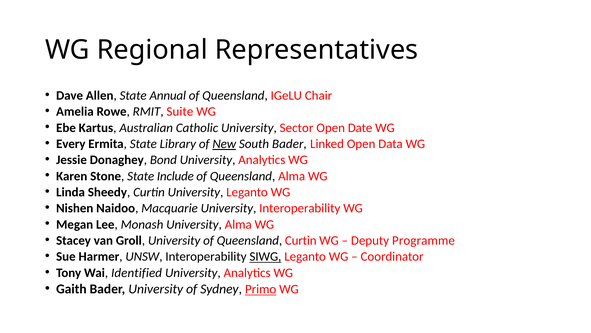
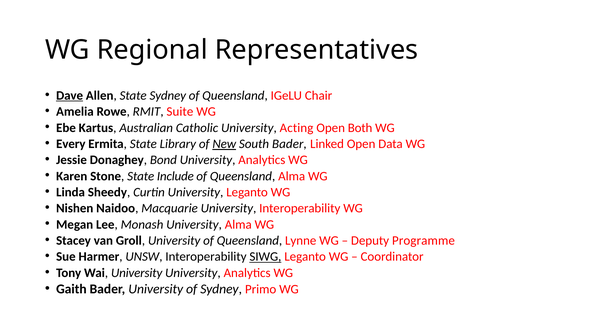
Dave underline: none -> present
State Annual: Annual -> Sydney
Sector: Sector -> Acting
Date: Date -> Both
Queensland Curtin: Curtin -> Lynne
Wai Identified: Identified -> University
Primo underline: present -> none
